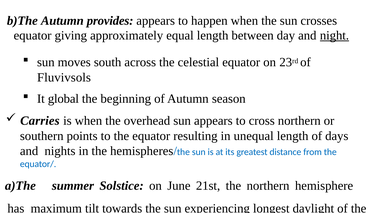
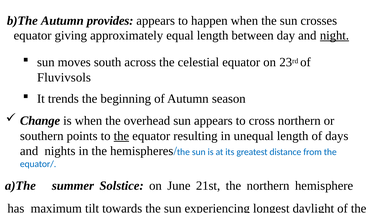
global: global -> trends
Carries: Carries -> Change
the at (121, 136) underline: none -> present
